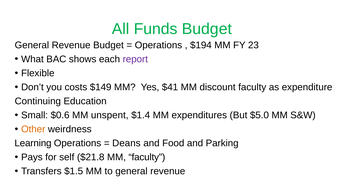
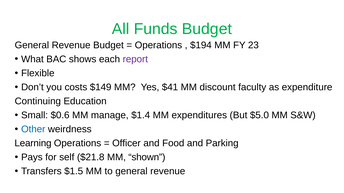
unspent: unspent -> manage
Other colour: orange -> blue
Deans: Deans -> Officer
MM faculty: faculty -> shown
